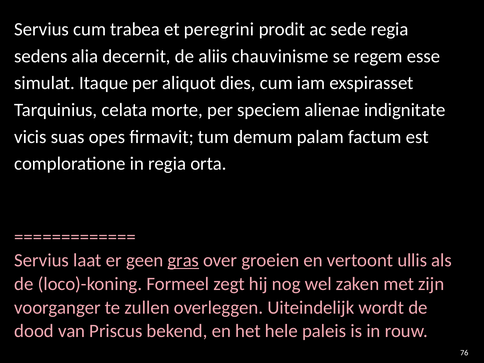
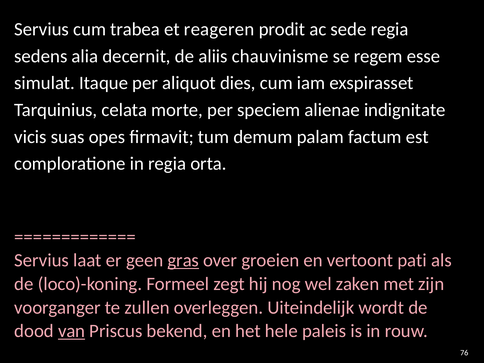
peregrini: peregrini -> reageren
ullis: ullis -> pati
van underline: none -> present
